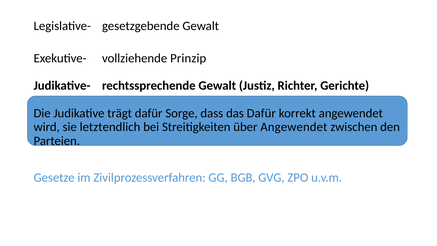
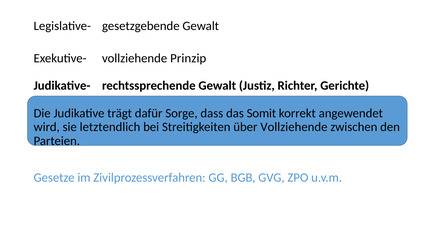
das Dafür: Dafür -> Somit
über Angewendet: Angewendet -> Vollziehende
